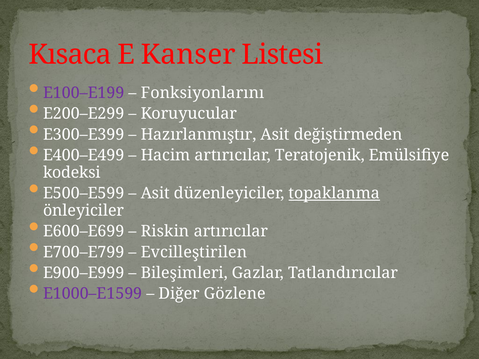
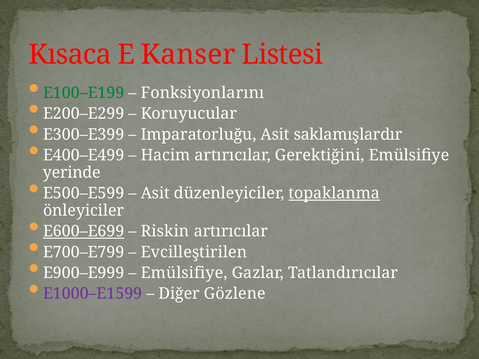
E100–E199 colour: purple -> green
Hazırlanmıştır: Hazırlanmıştır -> Imparatorluğu
değiştirmeden: değiştirmeden -> saklamışlardır
Teratojenik: Teratojenik -> Gerektiğini
kodeksi: kodeksi -> yerinde
E600–E699 underline: none -> present
Bileşimleri at (184, 273): Bileşimleri -> Emülsifiye
